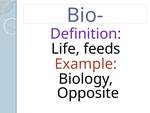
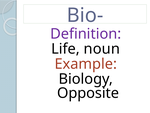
feeds: feeds -> noun
